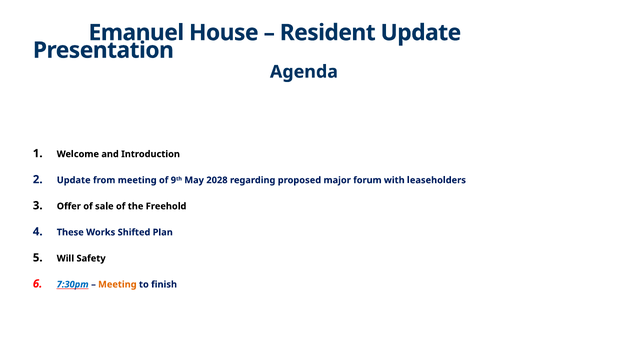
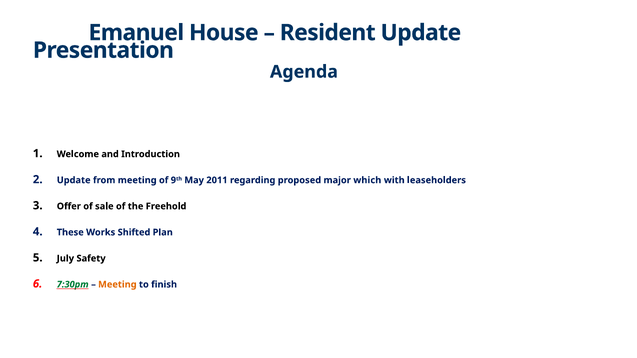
2028: 2028 -> 2011
forum: forum -> which
Will: Will -> July
7:30pm colour: blue -> green
